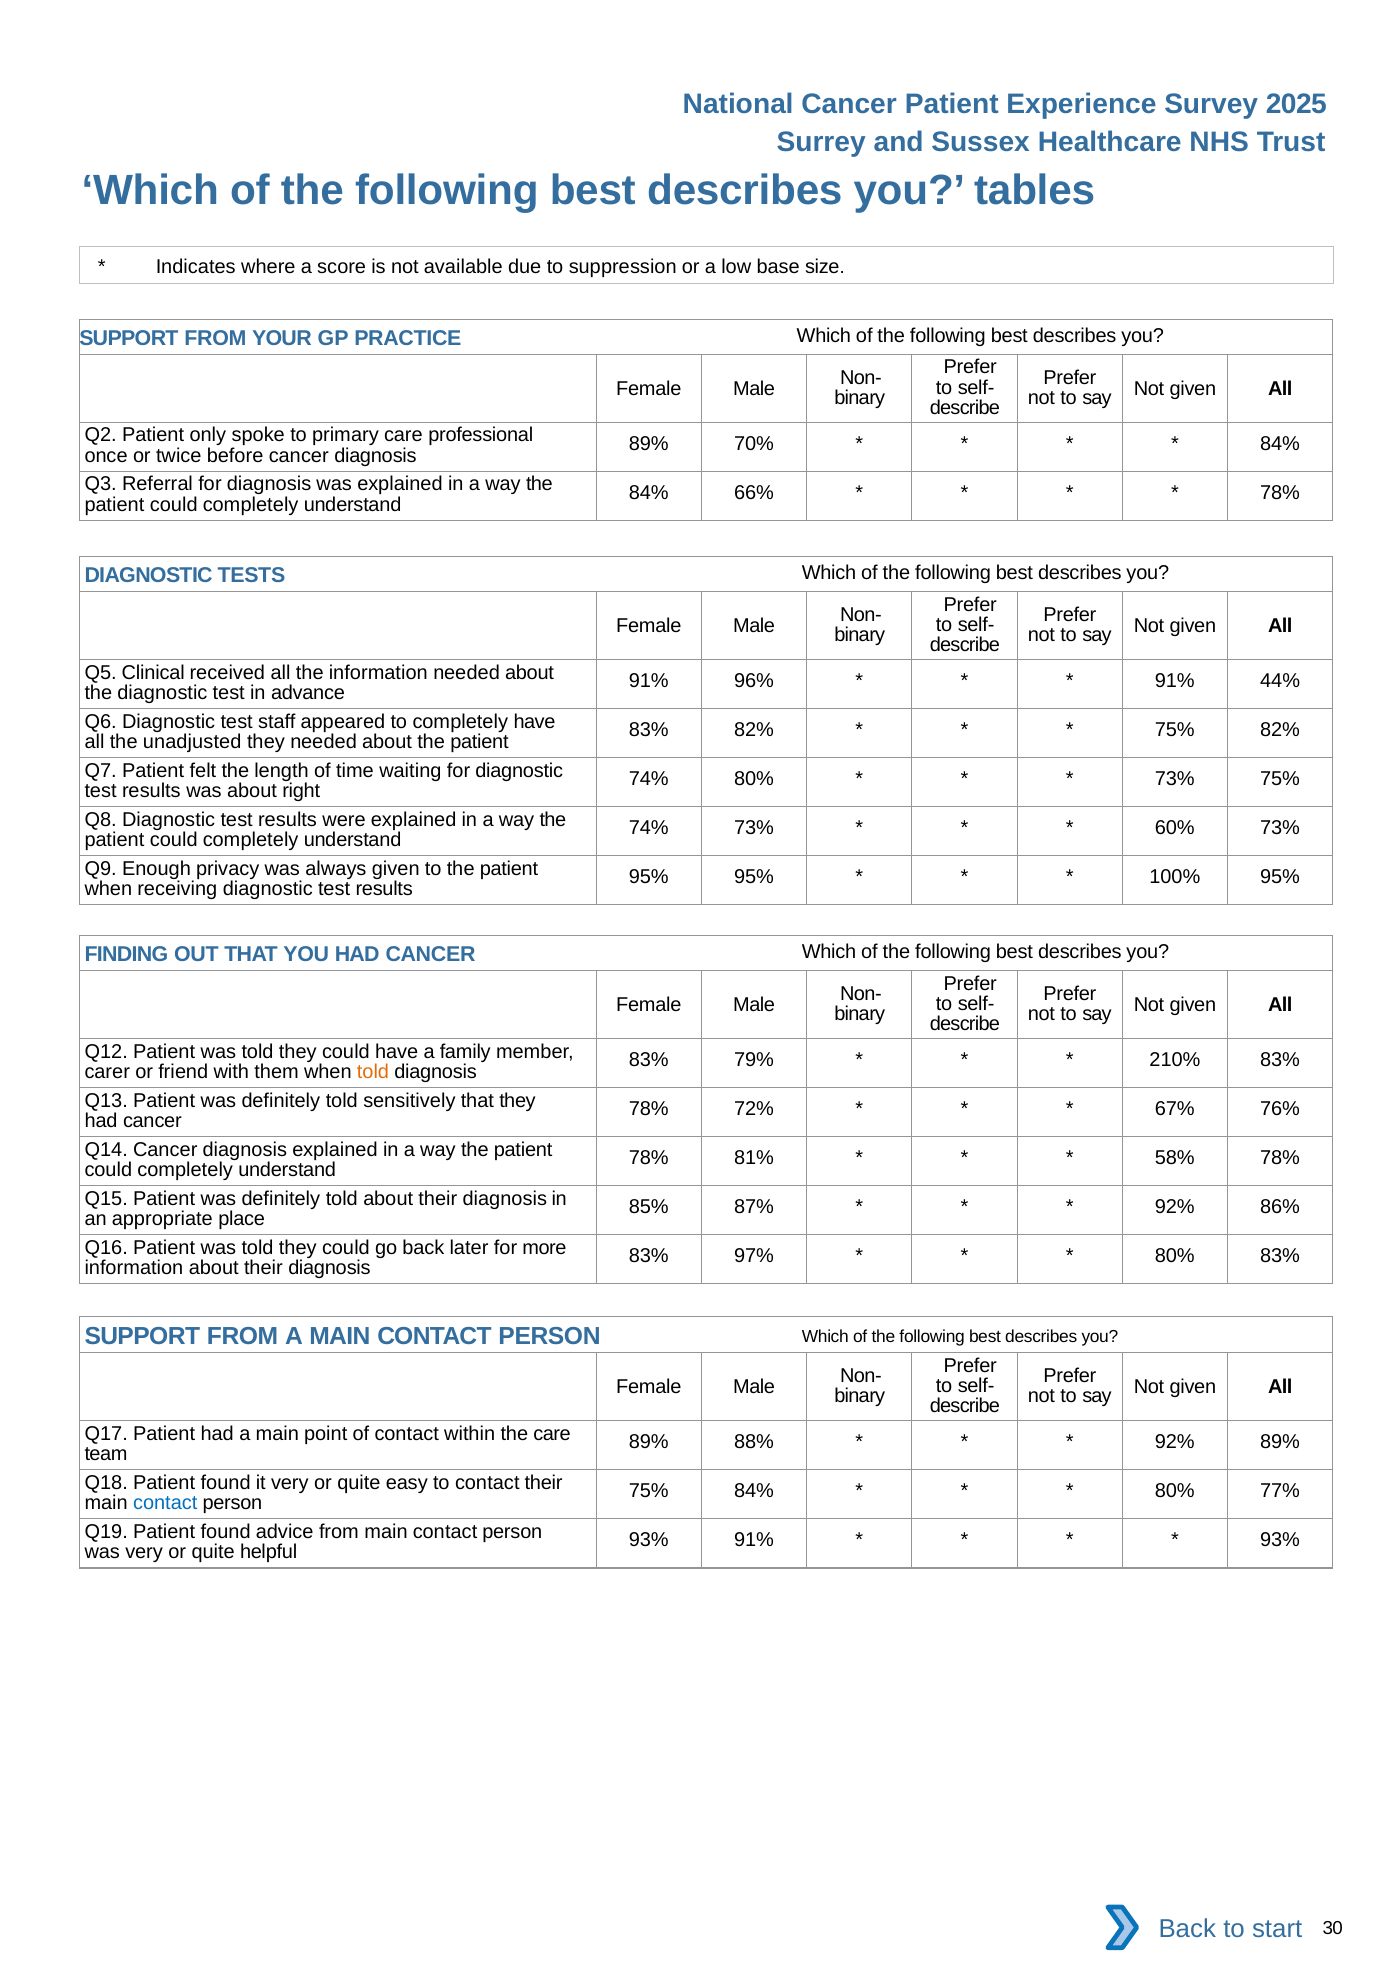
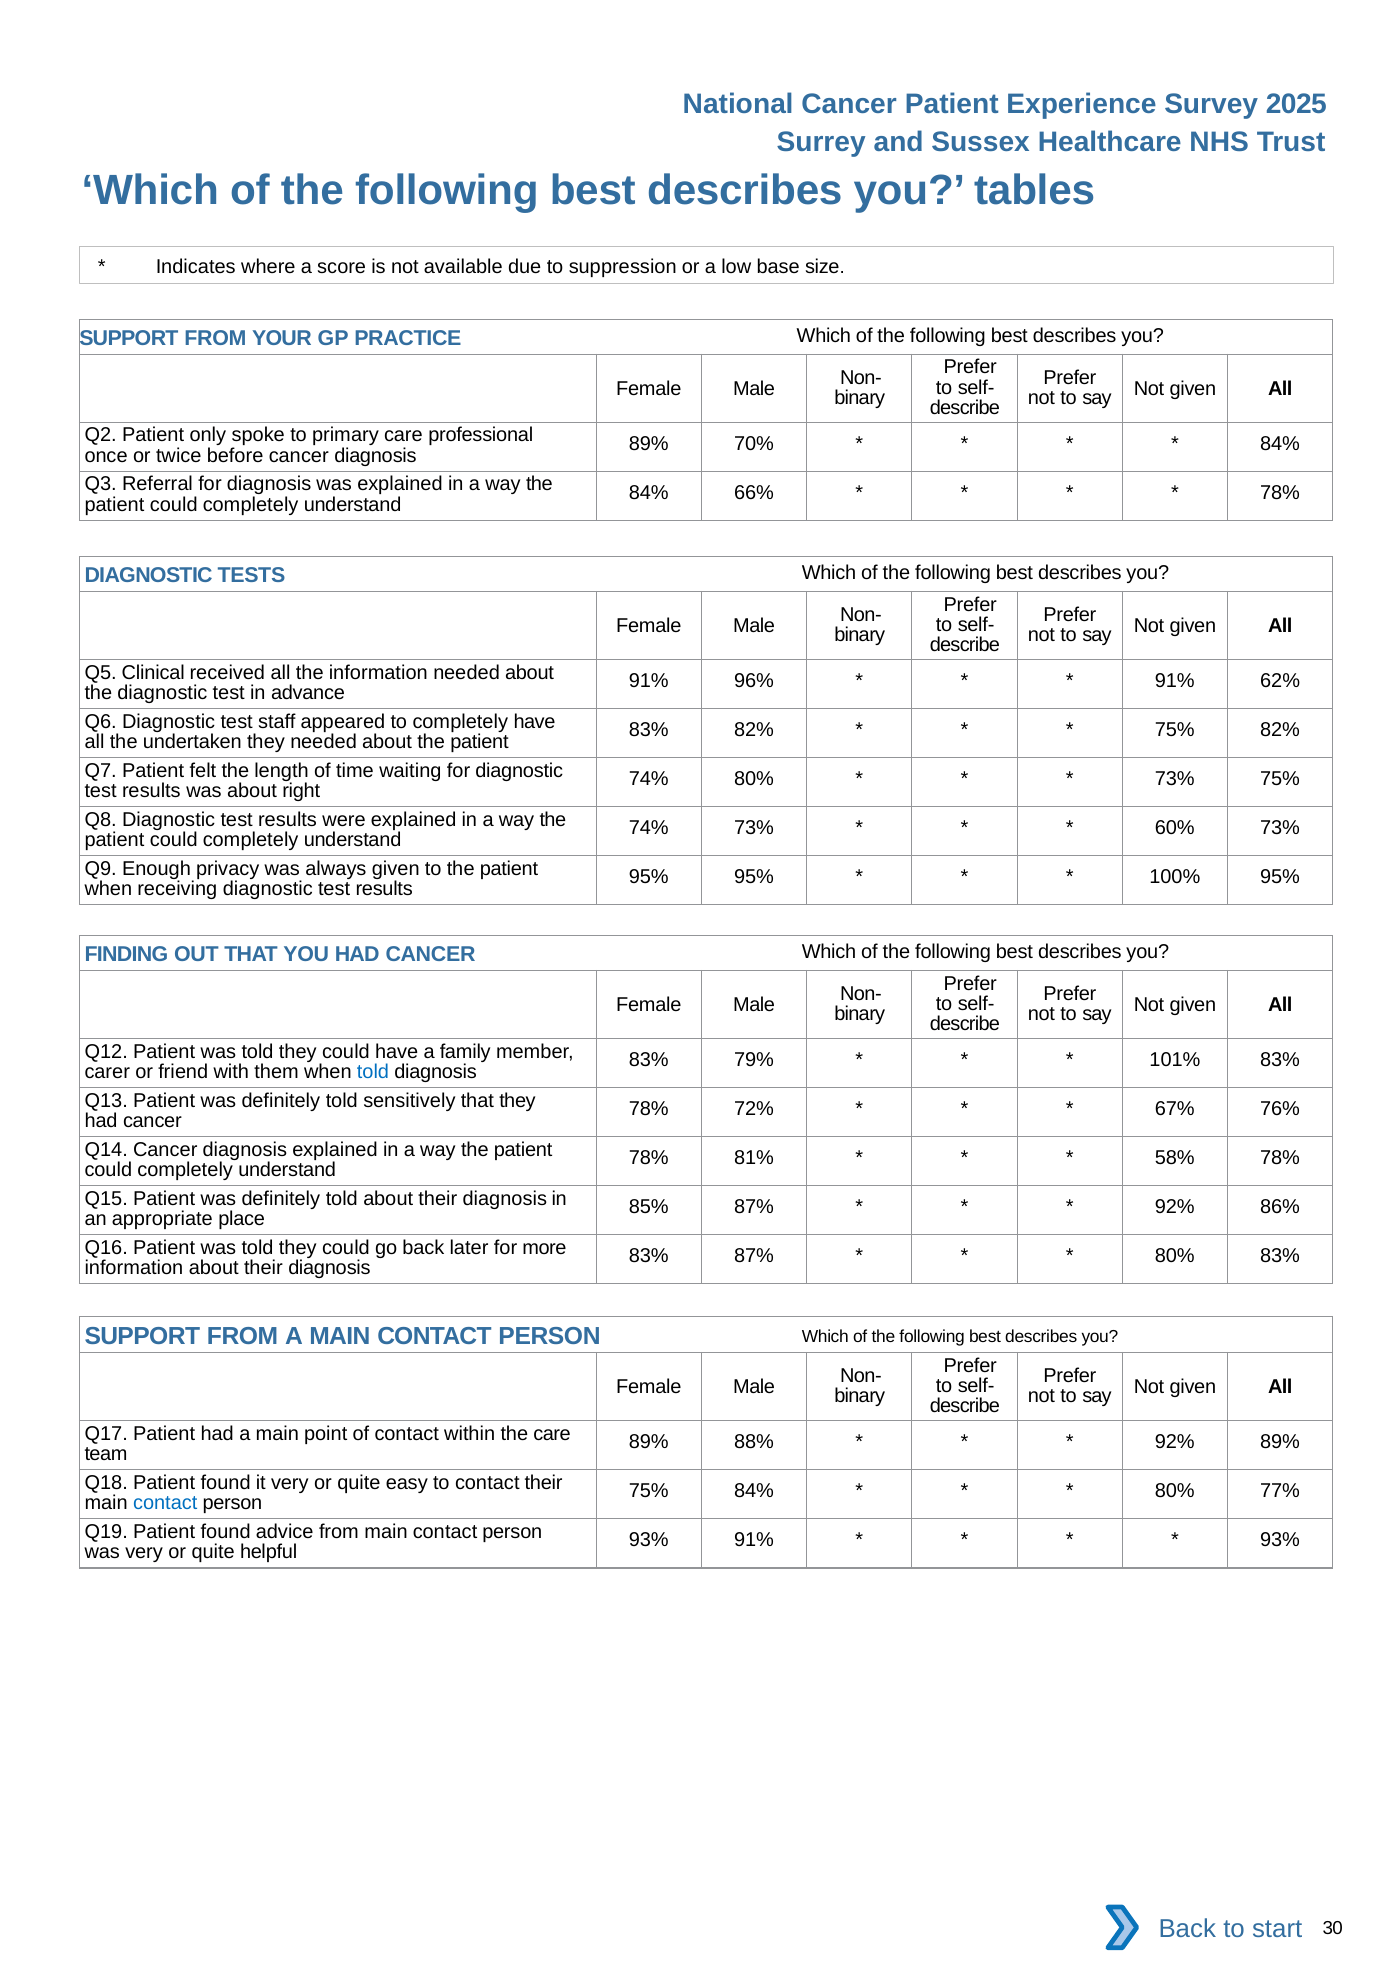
44%: 44% -> 62%
unadjusted: unadjusted -> undertaken
210%: 210% -> 101%
told at (373, 1072) colour: orange -> blue
83% 97%: 97% -> 87%
